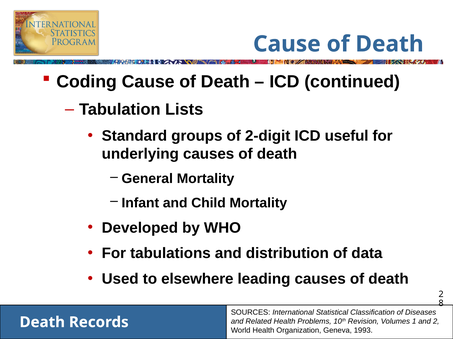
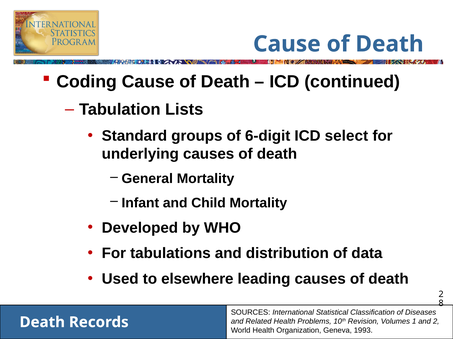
2-digit: 2-digit -> 6-digit
useful: useful -> select
